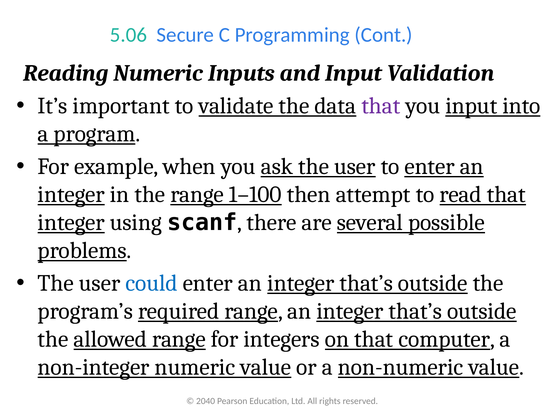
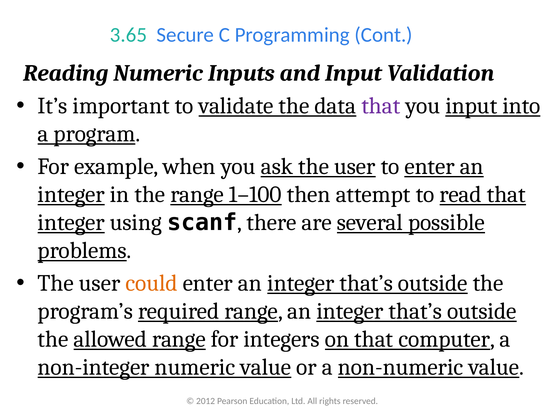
5.06: 5.06 -> 3.65
could colour: blue -> orange
2040: 2040 -> 2012
